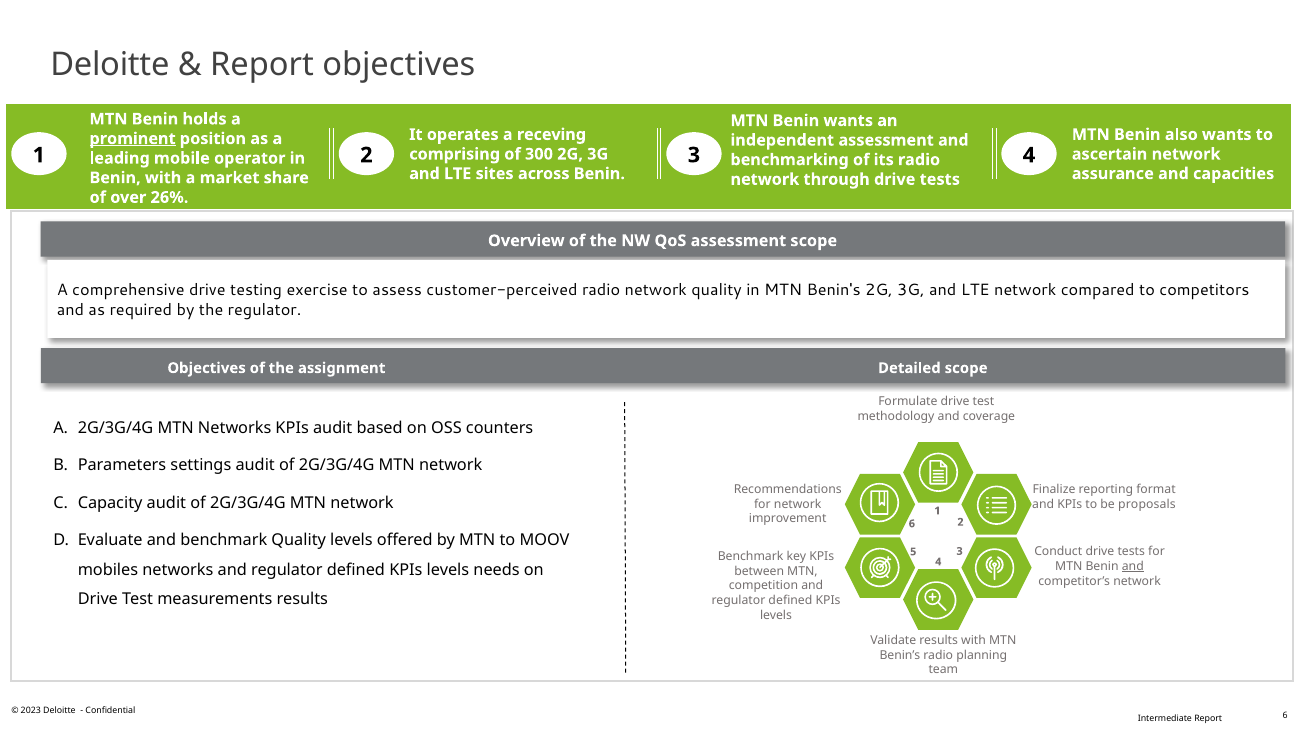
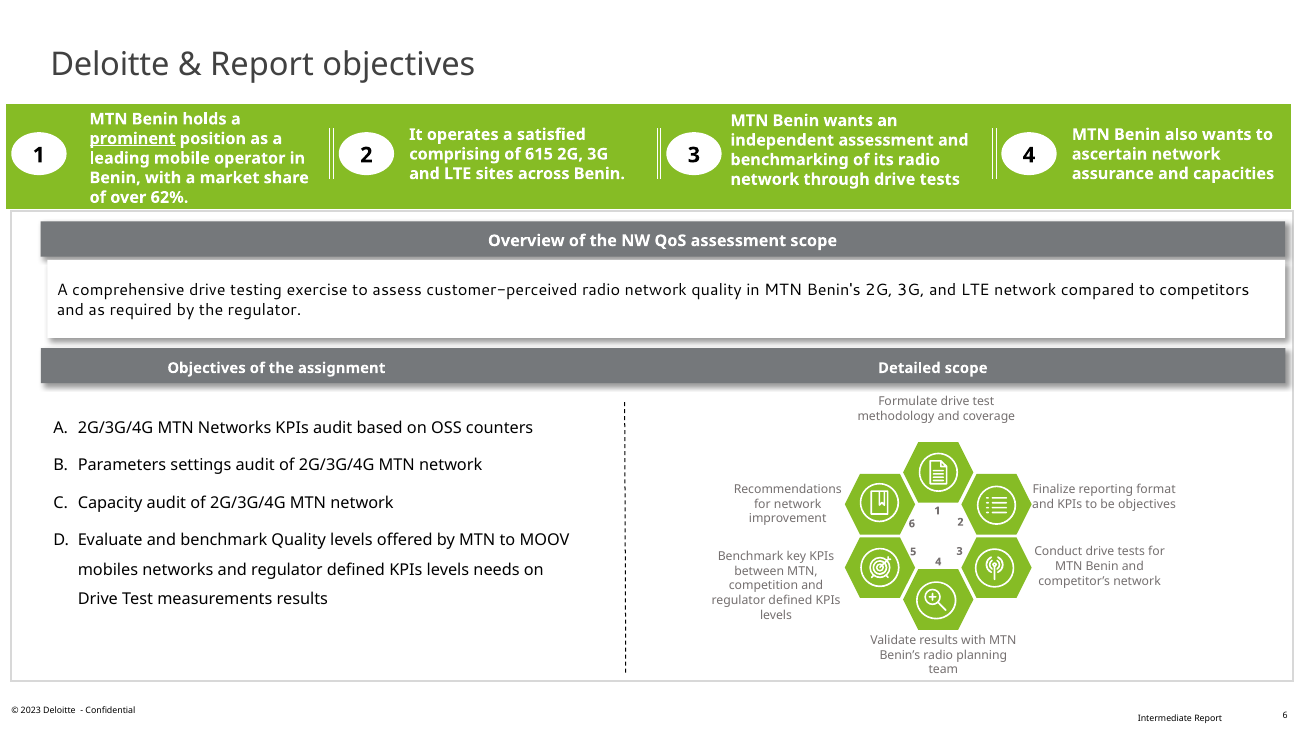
receving: receving -> satisfied
300: 300 -> 615
26%: 26% -> 62%
be proposals: proposals -> objectives
and at (1133, 566) underline: present -> none
